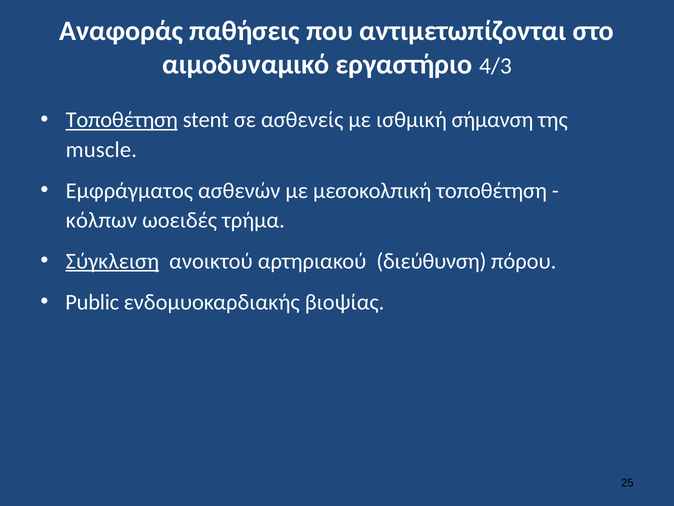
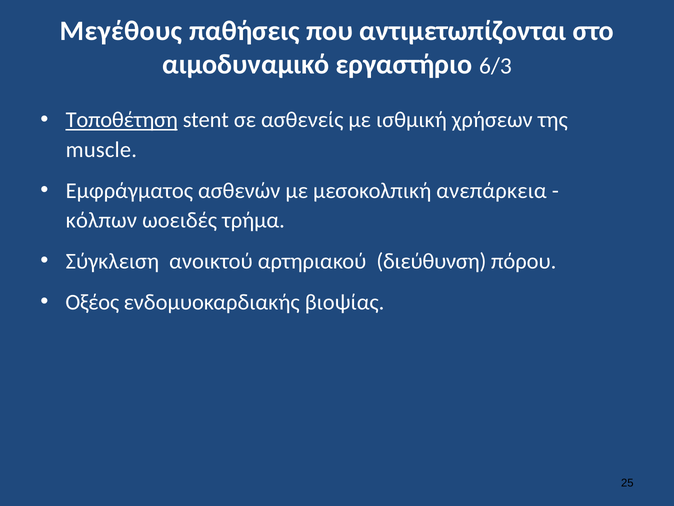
Αναφοράς: Αναφοράς -> Μεγέθους
4/3: 4/3 -> 6/3
σήμανση: σήμανση -> χρήσεων
μεσοκολπική τοποθέτηση: τοποθέτηση -> ανεπάρκεια
Σύγκλειση underline: present -> none
Public: Public -> Οξέος
